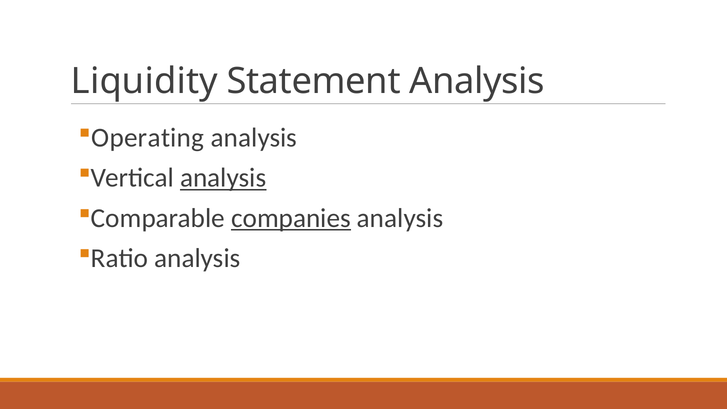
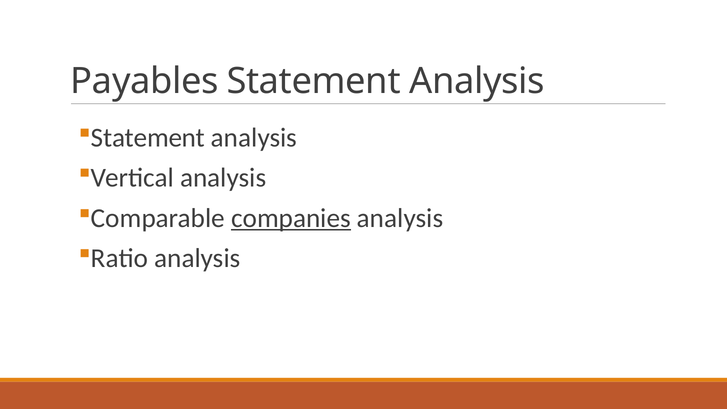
Liquidity: Liquidity -> Payables
Operating at (148, 138): Operating -> Statement
analysis at (223, 178) underline: present -> none
